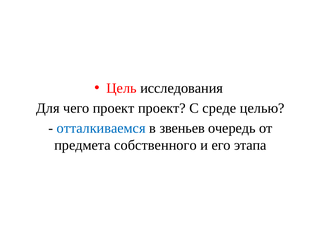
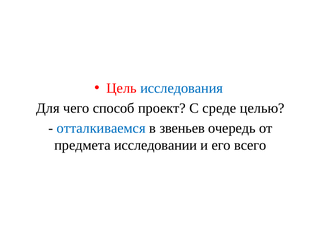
исследования colour: black -> blue
чего проект: проект -> способ
собственного: собственного -> исследовании
этапа: этапа -> всего
